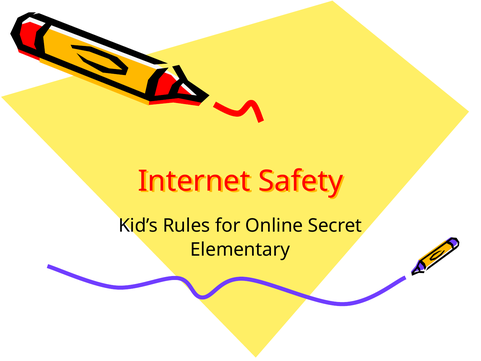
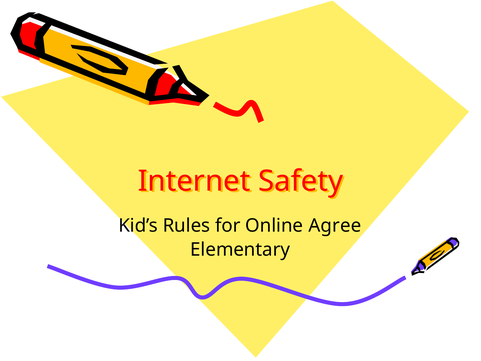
Secret: Secret -> Agree
